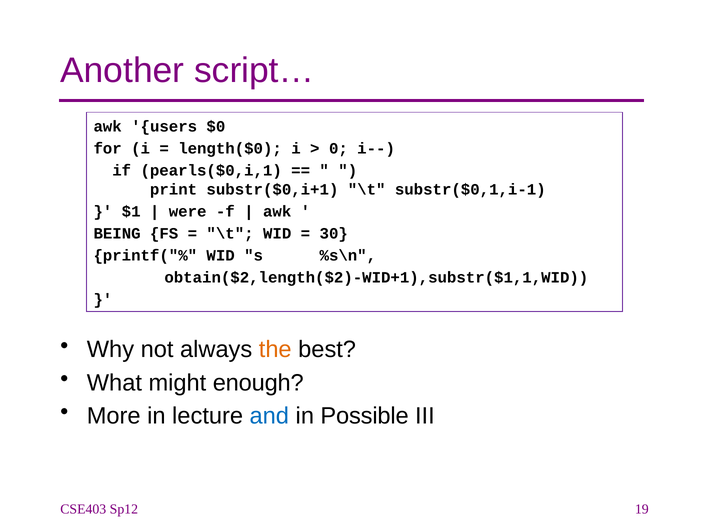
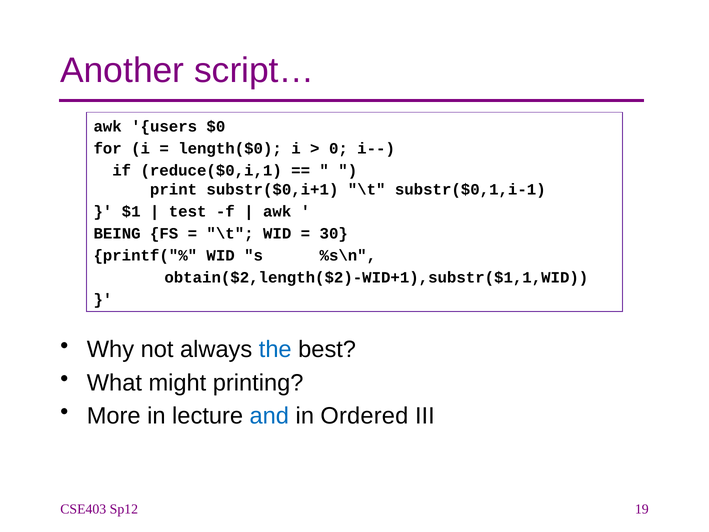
pearls($0,i,1: pearls($0,i,1 -> reduce($0,i,1
were: were -> test
the colour: orange -> blue
enough: enough -> printing
Possible: Possible -> Ordered
